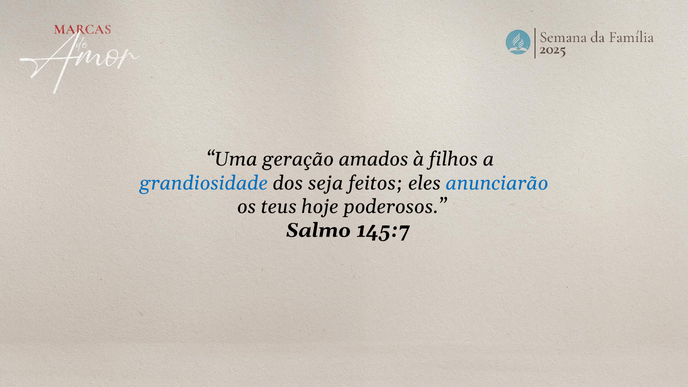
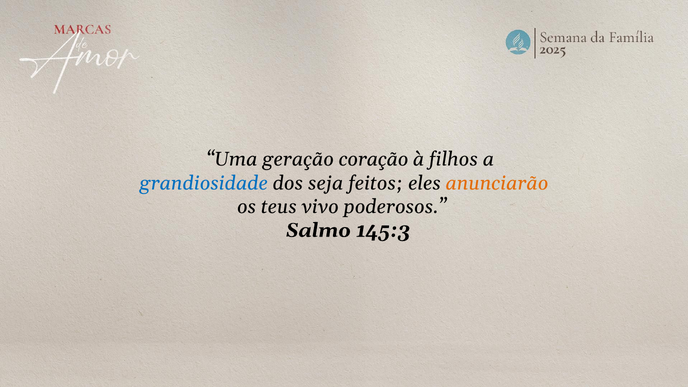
amados: amados -> coração
anunciarão colour: blue -> orange
hoje: hoje -> vivo
145:7: 145:7 -> 145:3
